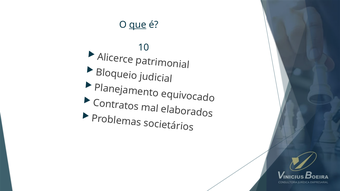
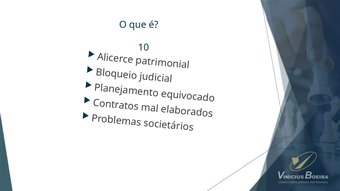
que underline: present -> none
